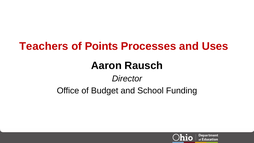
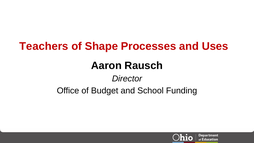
Points: Points -> Shape
